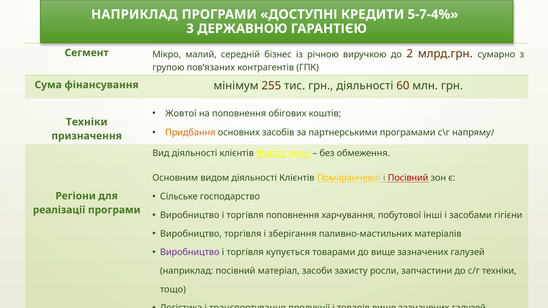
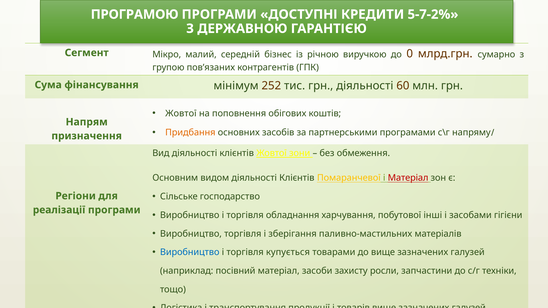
НАПРИКЛАД at (134, 14): НАПРИКЛАД -> ПРОГРАМОЮ
5-7-4%: 5-7-4% -> 5-7-2%
2: 2 -> 0
255: 255 -> 252
Техніки at (87, 122): Техніки -> Напрям
і Посівний: Посівний -> Матеріал
торгівля поповнення: поповнення -> обладнання
Виробництво at (190, 252) colour: purple -> blue
